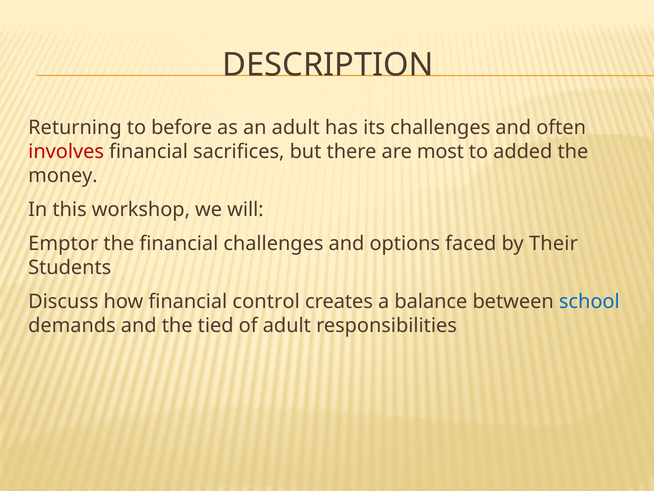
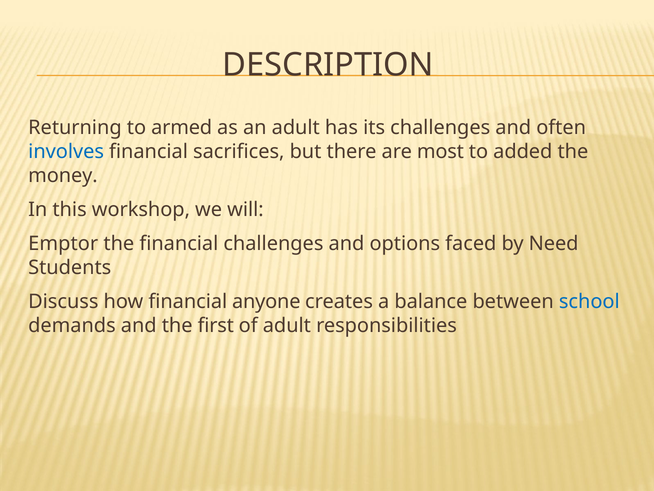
before: before -> armed
involves colour: red -> blue
Their: Their -> Need
control: control -> anyone
tied: tied -> first
